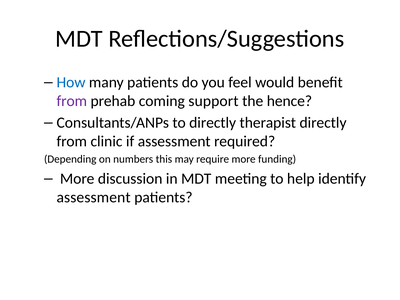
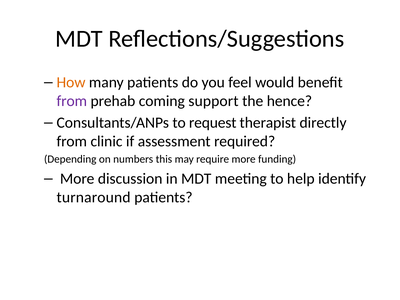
How colour: blue -> orange
to directly: directly -> request
assessment at (94, 197): assessment -> turnaround
